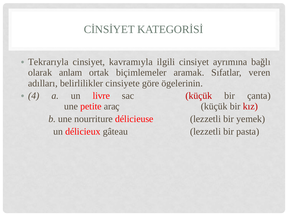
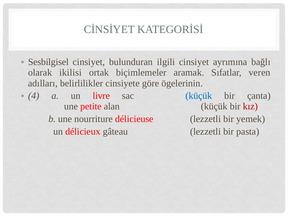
Tekrarıyla: Tekrarıyla -> Sesbilgisel
kavramıyla: kavramıyla -> bulunduran
anlam: anlam -> ikilisi
küçük at (199, 96) colour: red -> blue
araç: araç -> alan
